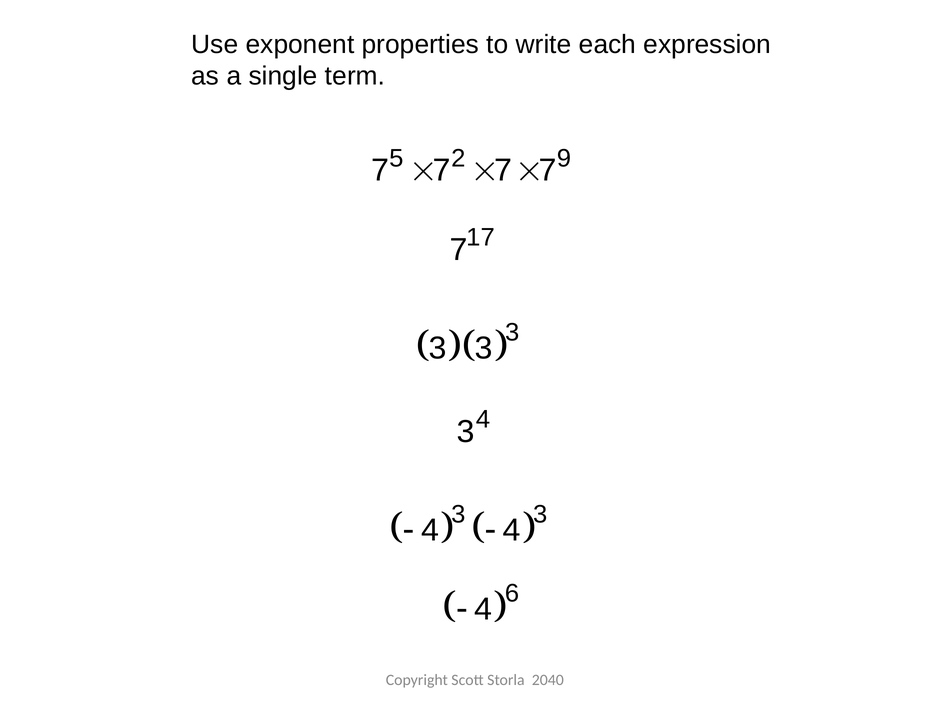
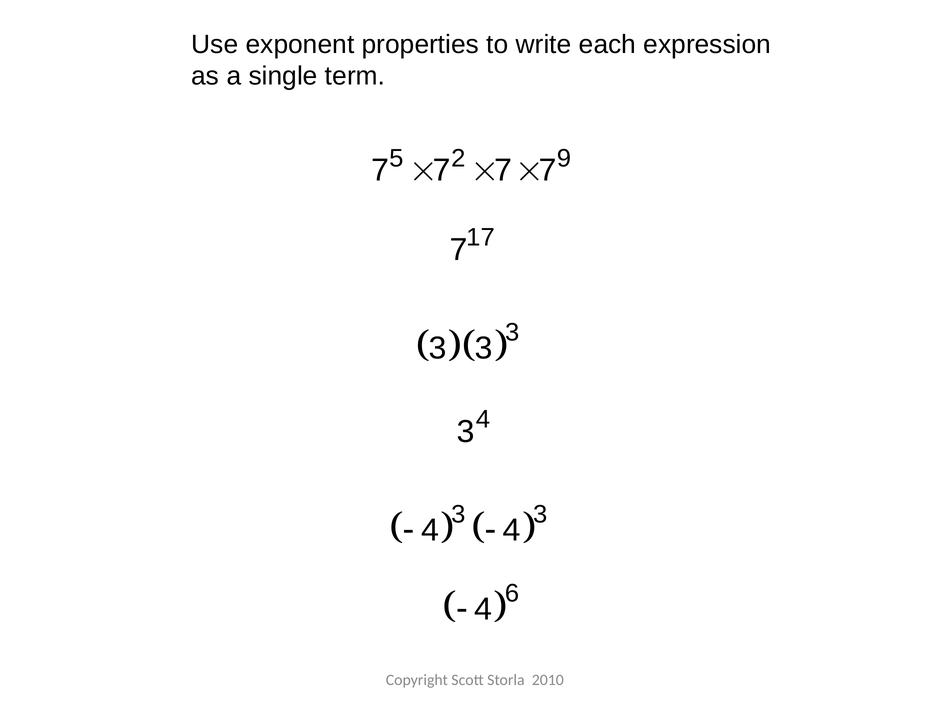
2040: 2040 -> 2010
